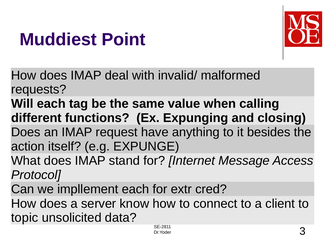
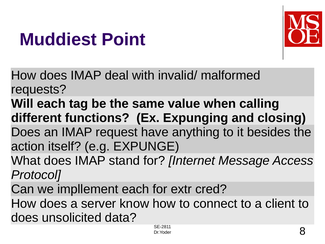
topic at (25, 218): topic -> does
3: 3 -> 8
